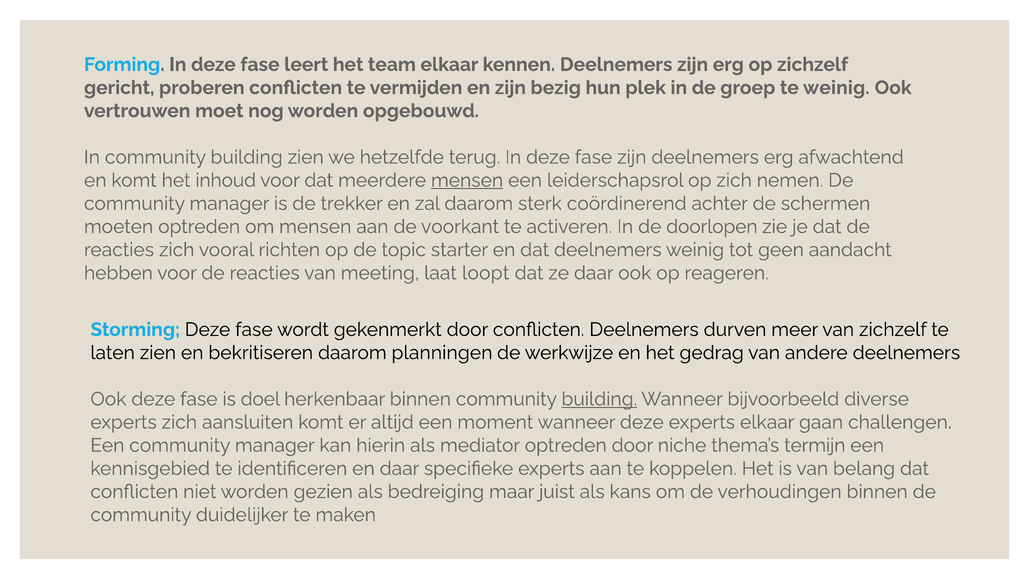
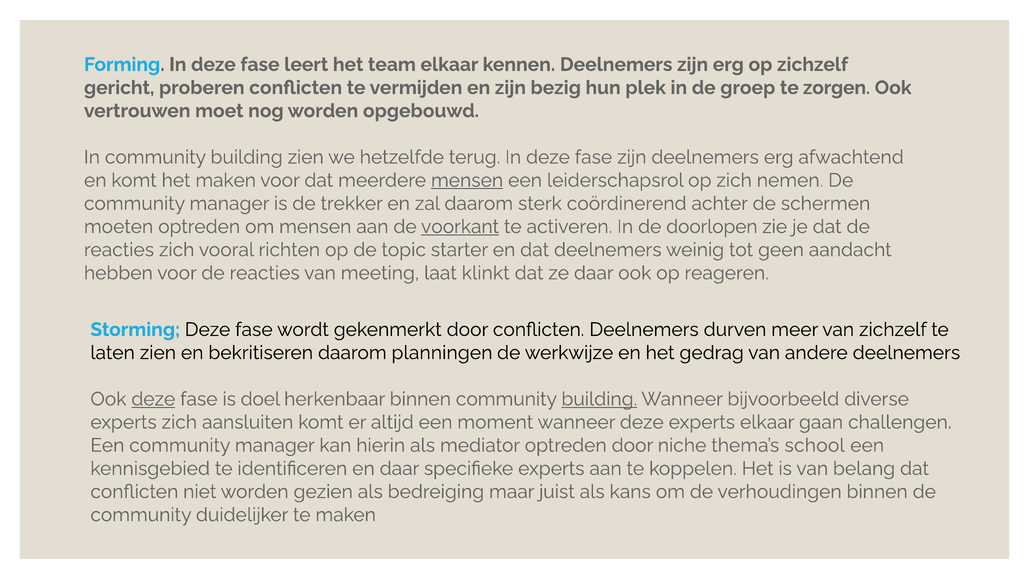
te weinig: weinig -> zorgen
het inhoud: inhoud -> maken
voorkant underline: none -> present
loopt: loopt -> klinkt
deze at (153, 399) underline: none -> present
termijn: termijn -> school
